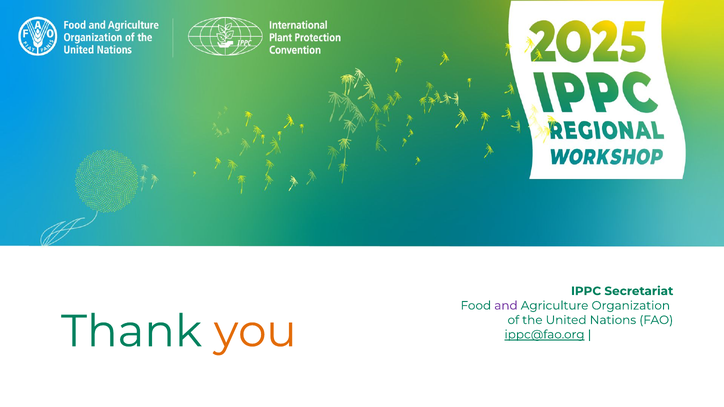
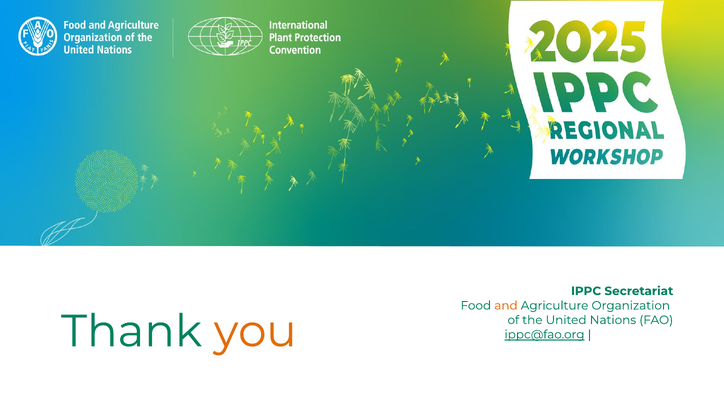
and colour: purple -> orange
